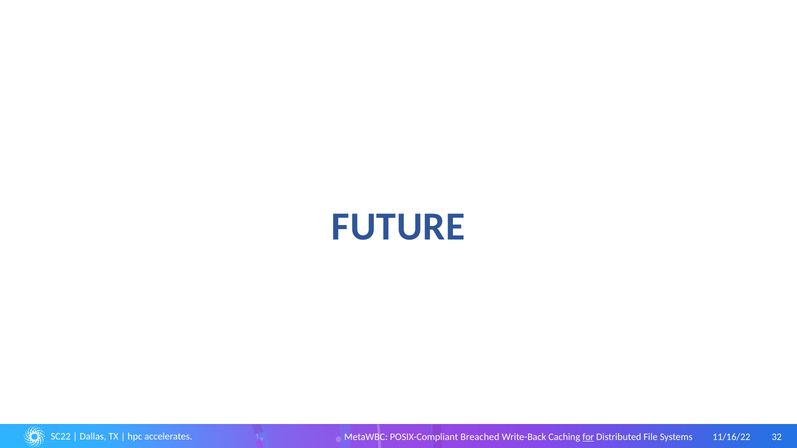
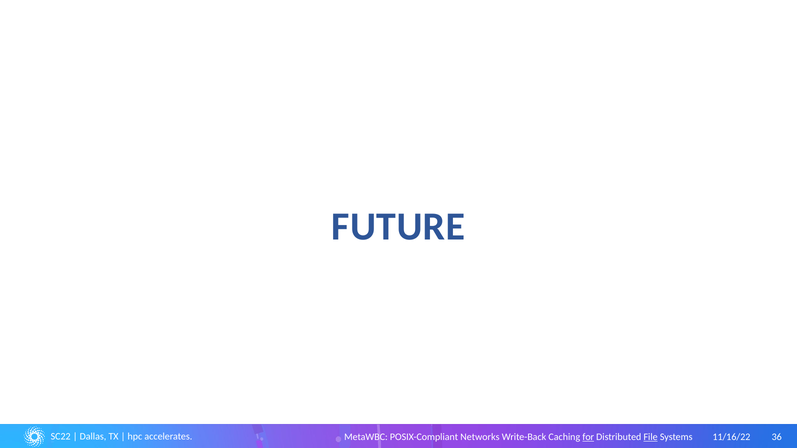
Breached: Breached -> Networks
File underline: none -> present
32: 32 -> 36
